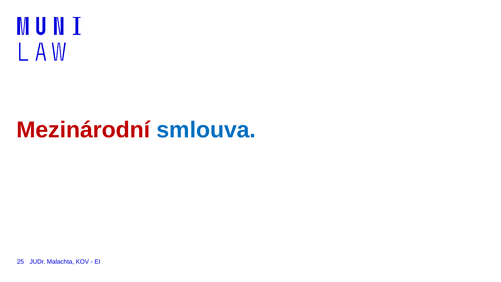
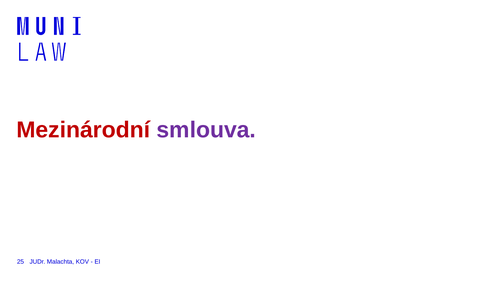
smlouva colour: blue -> purple
